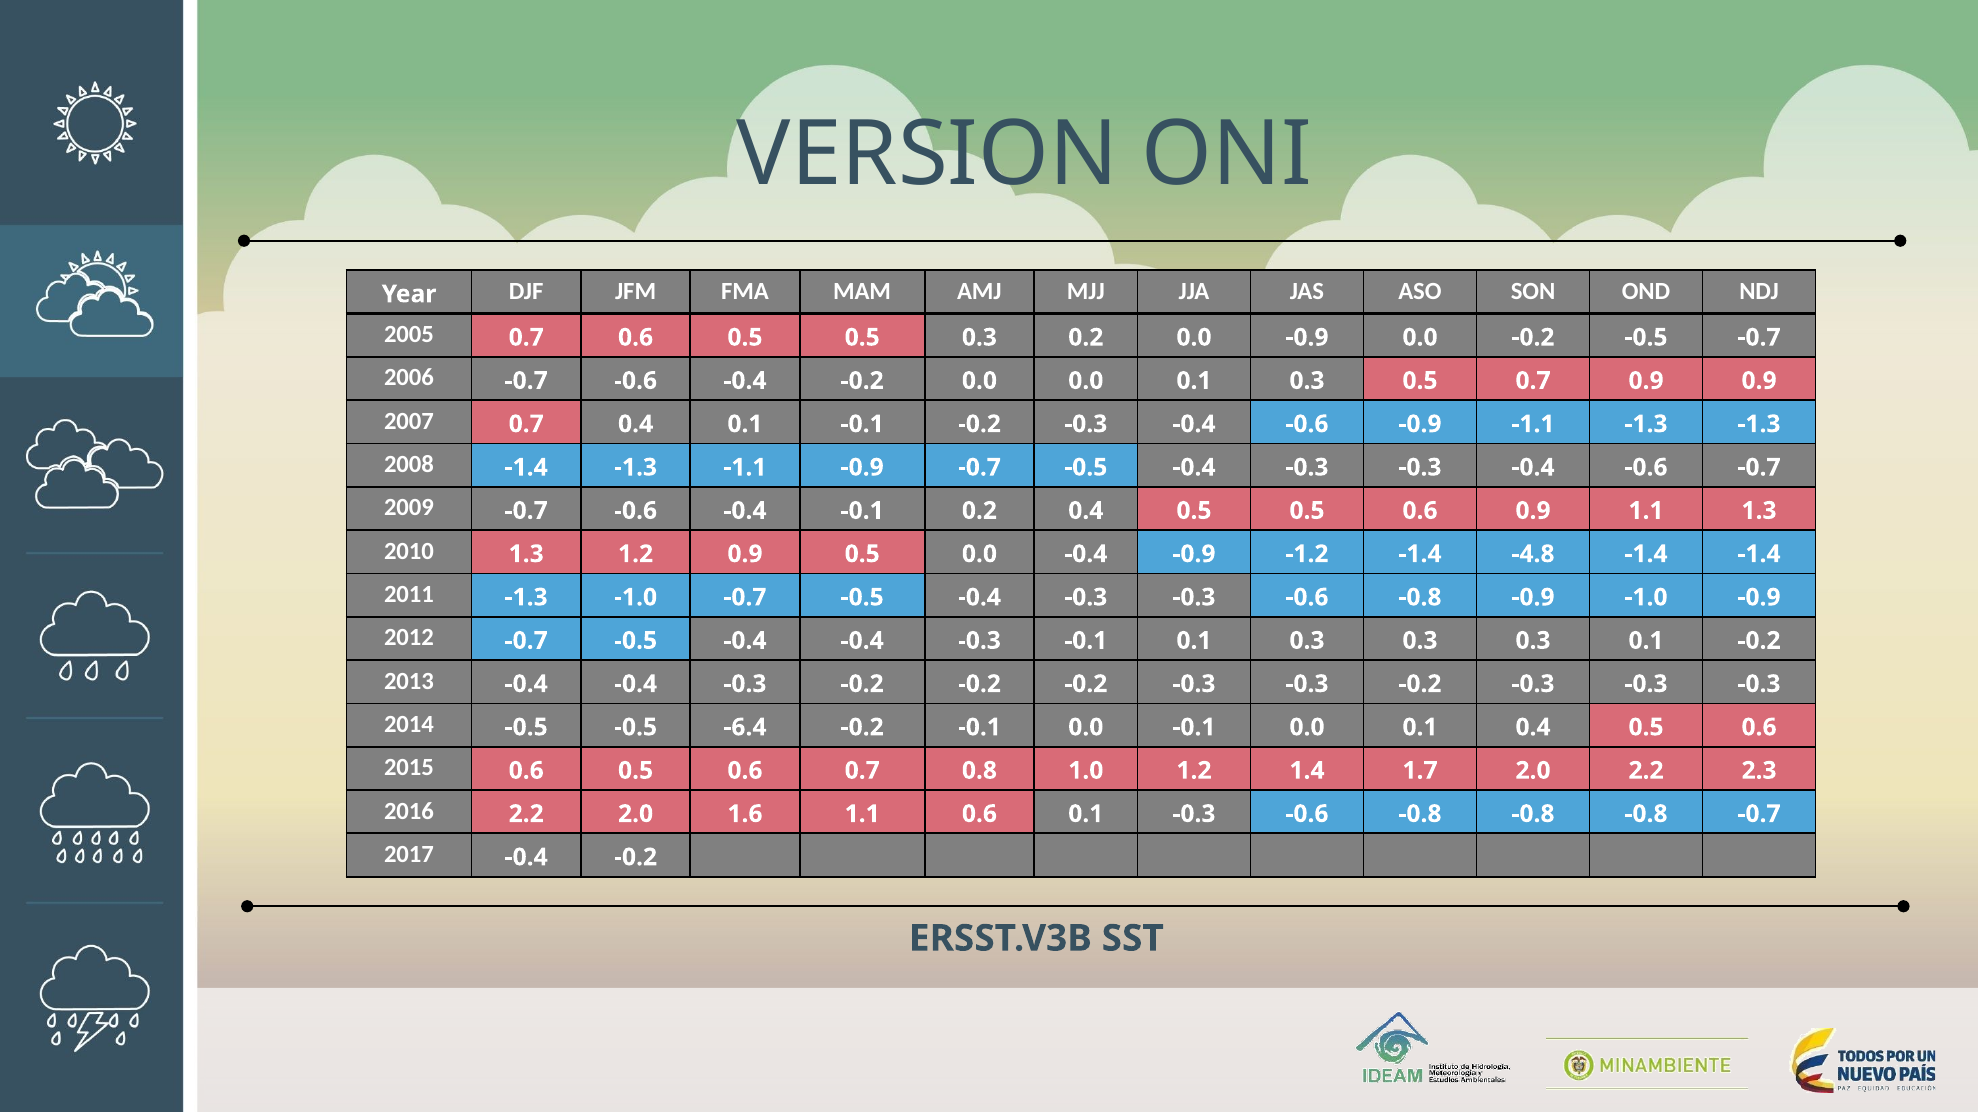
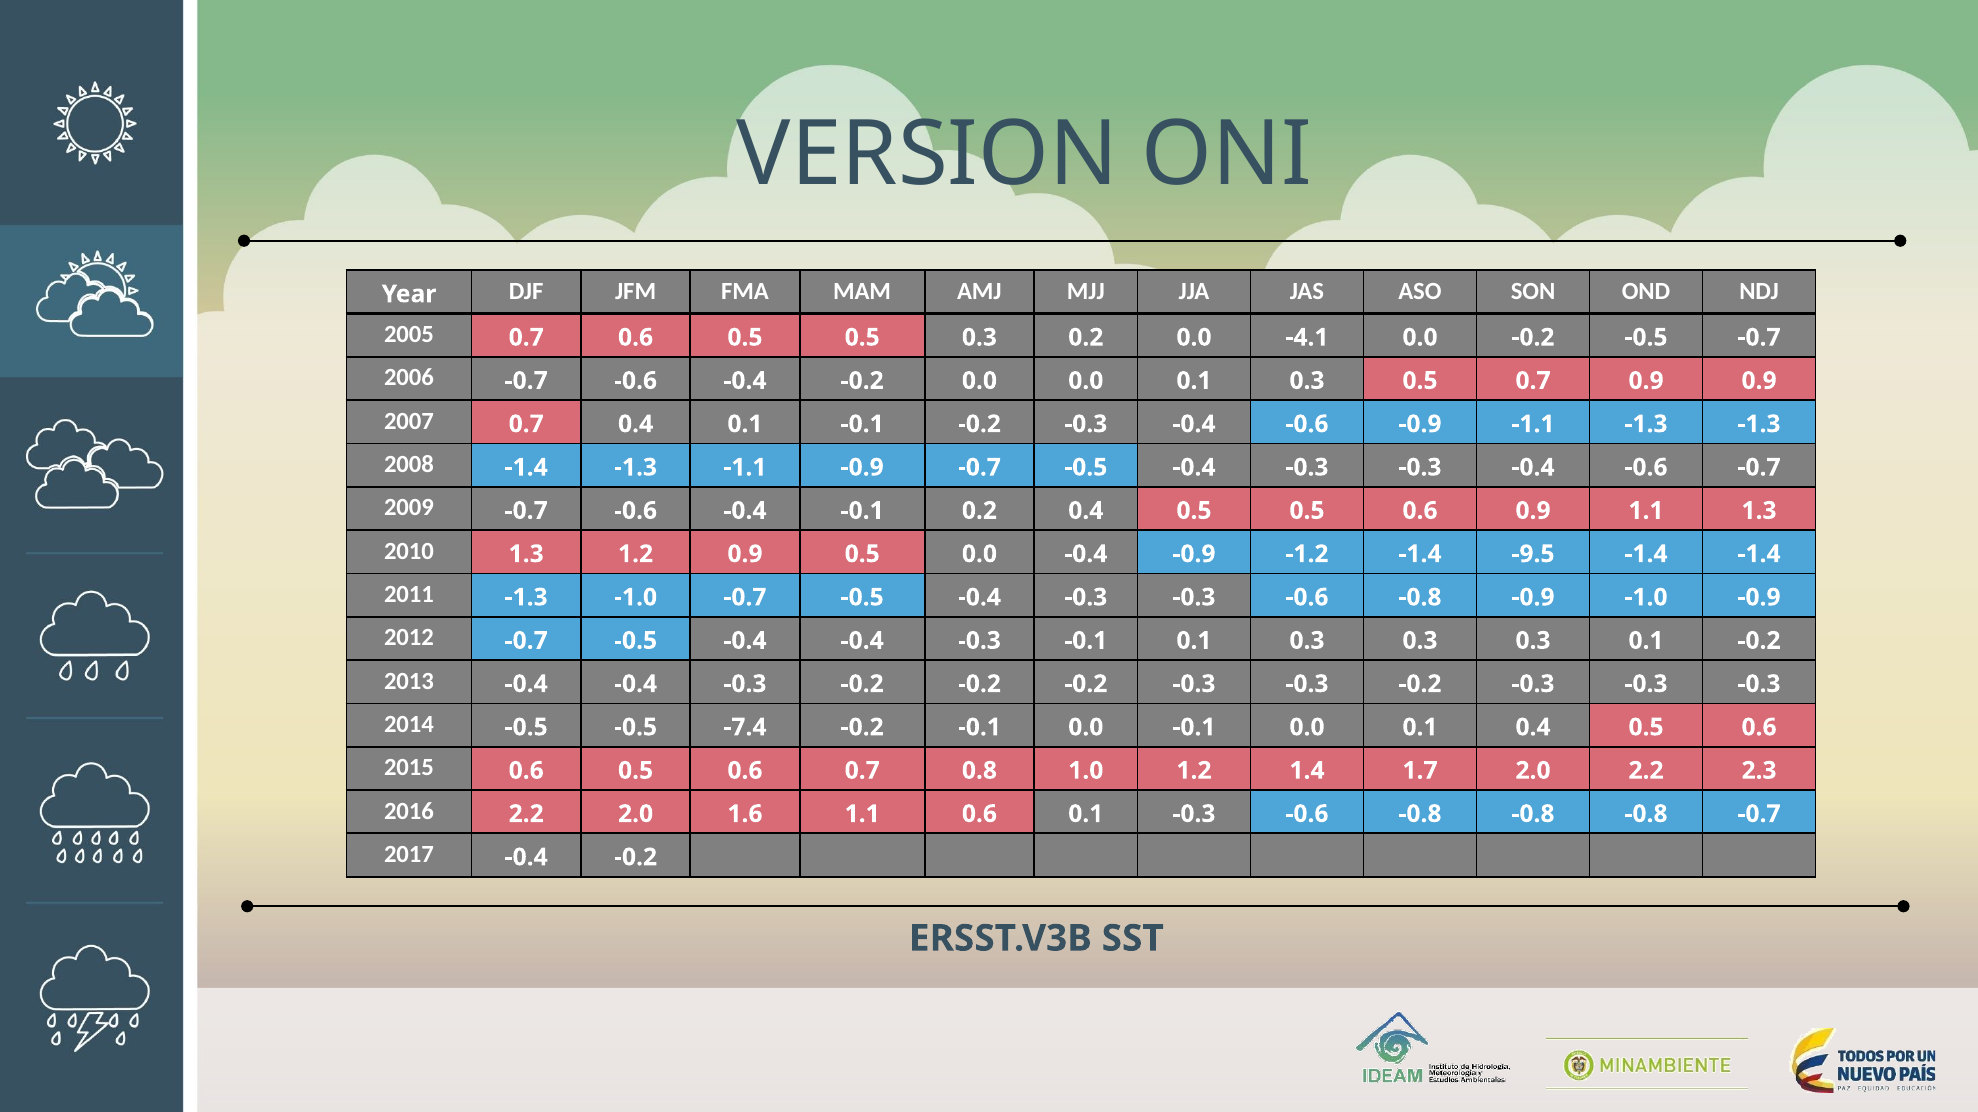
0.0 -0.9: -0.9 -> -4.1
-4.8: -4.8 -> -9.5
-6.4: -6.4 -> -7.4
